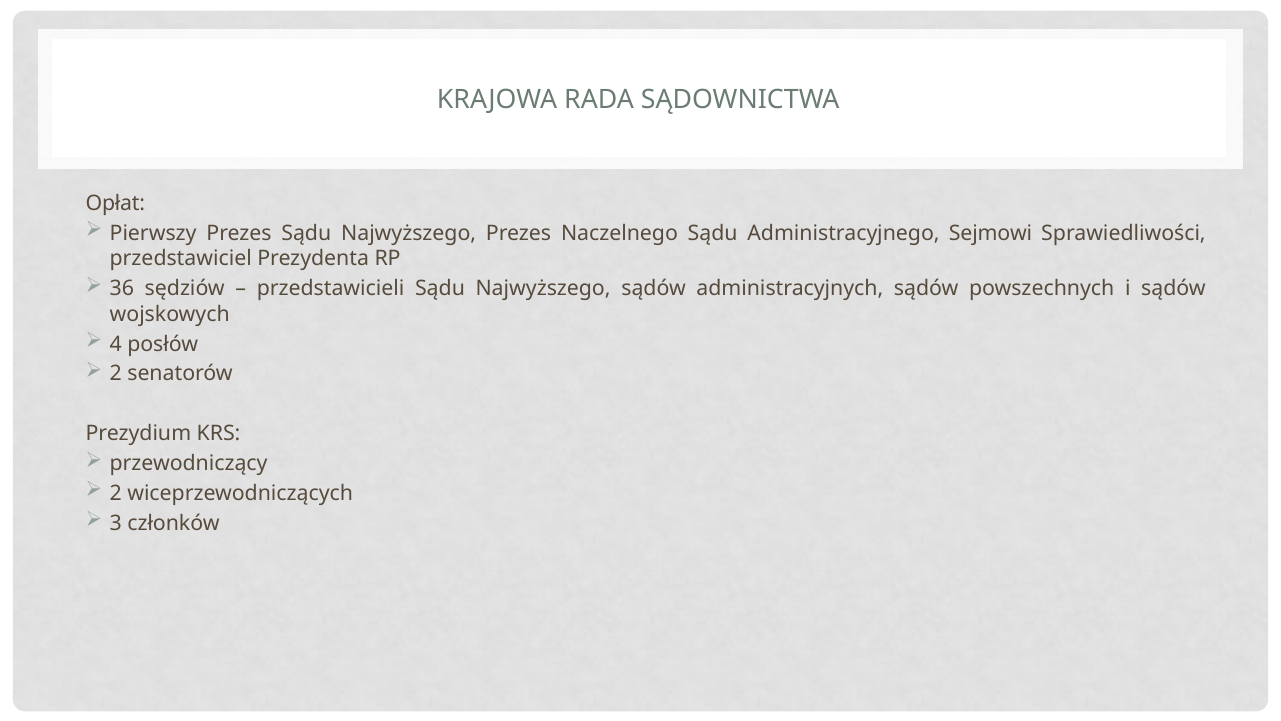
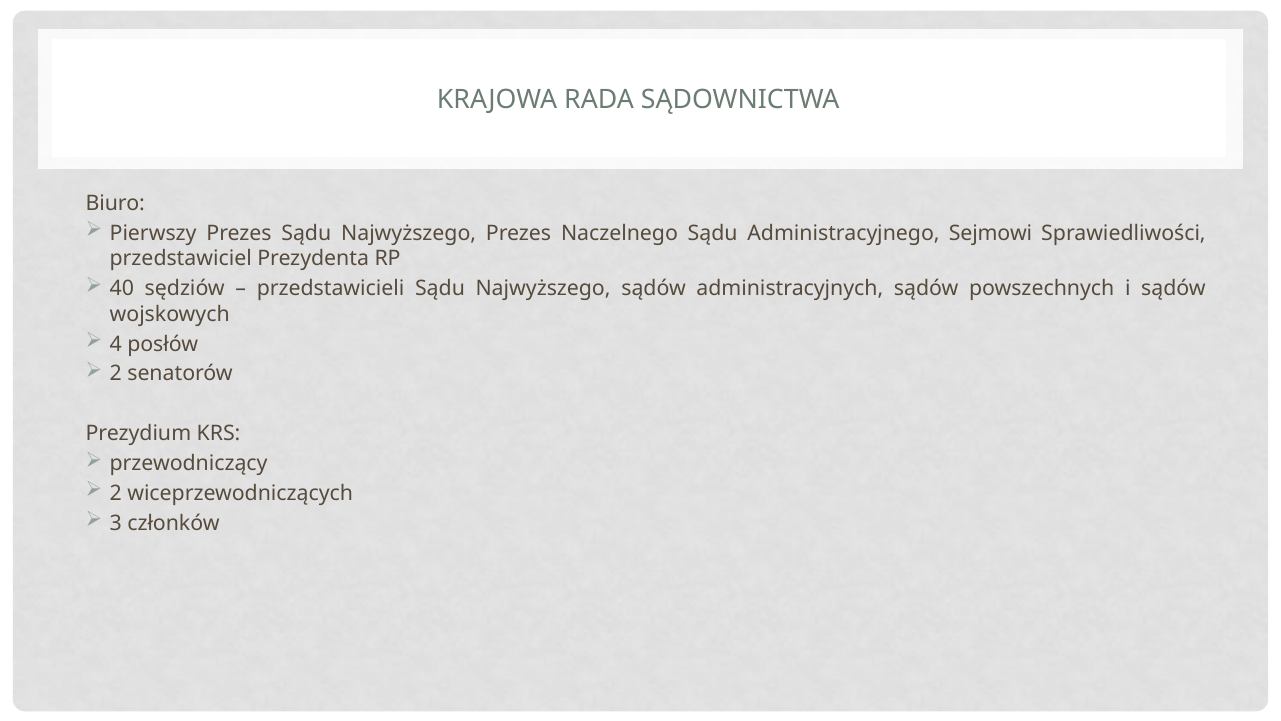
Opłat: Opłat -> Biuro
36: 36 -> 40
